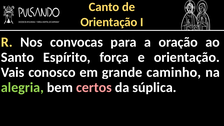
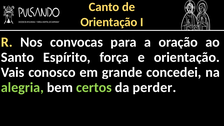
caminho: caminho -> concedei
certos colour: pink -> light green
súplica: súplica -> perder
